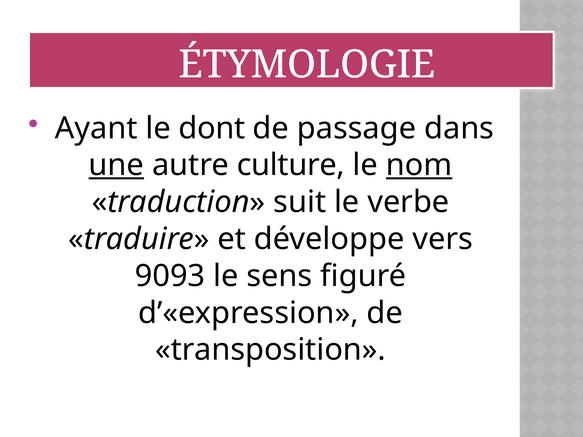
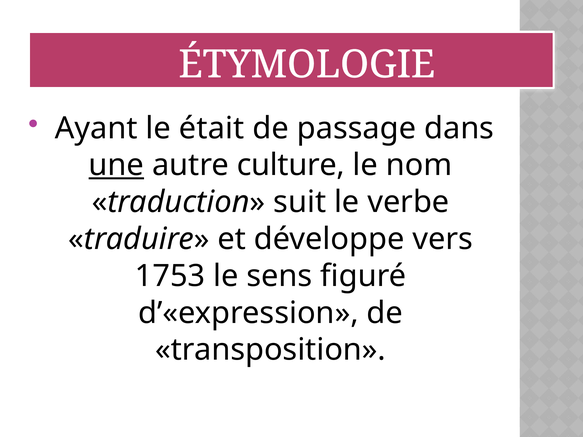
dont: dont -> était
nom underline: present -> none
9093: 9093 -> 1753
